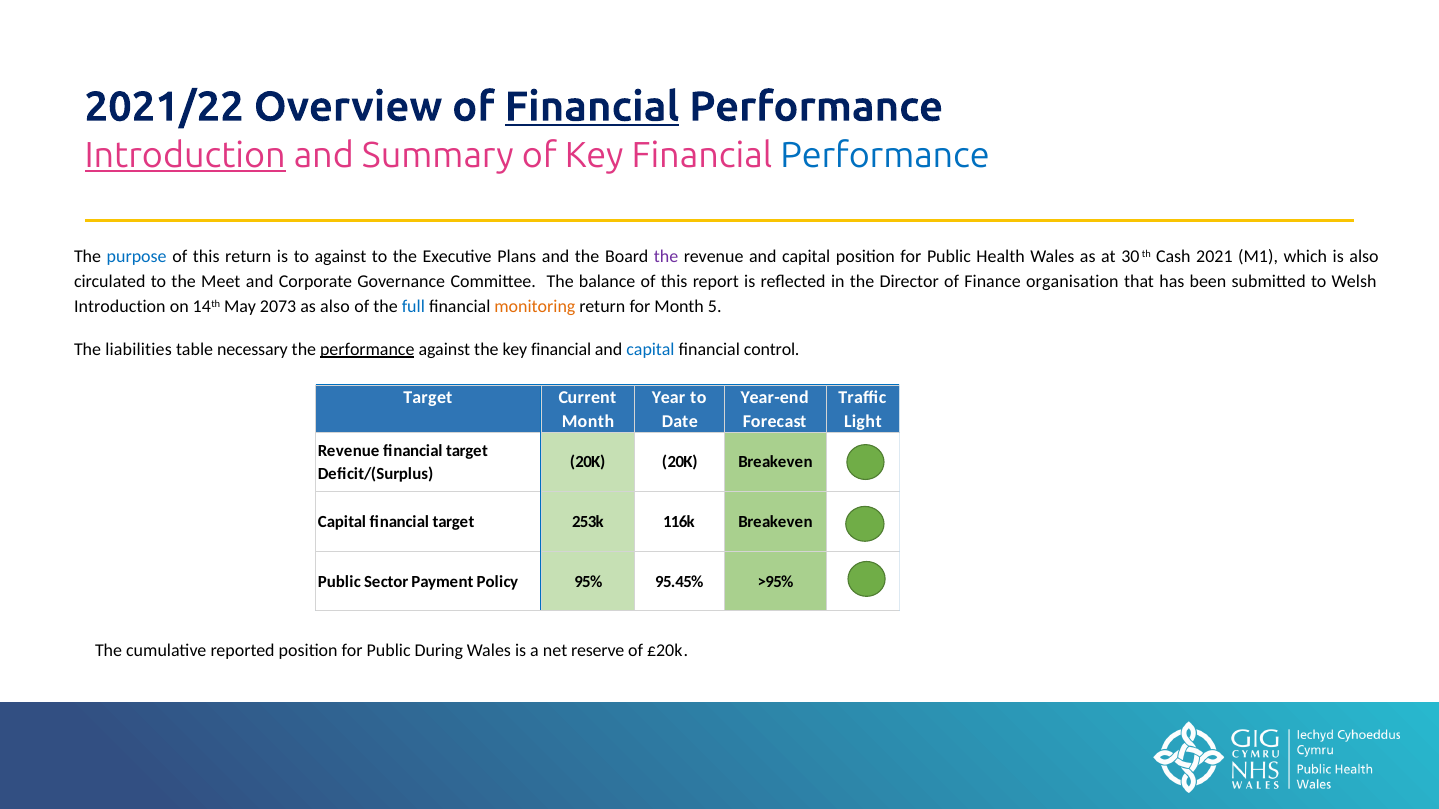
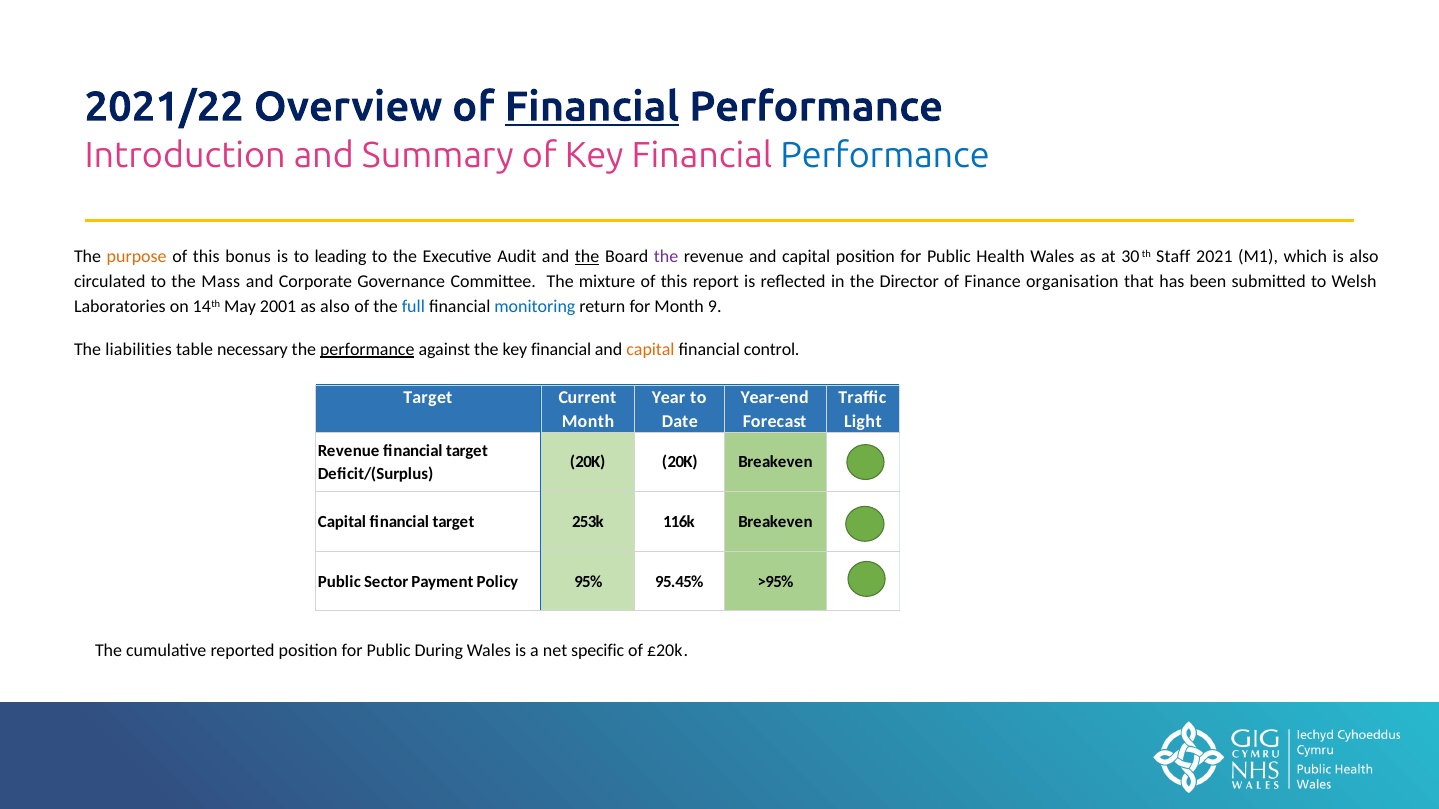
Introduction at (185, 156) underline: present -> none
purpose colour: blue -> orange
this return: return -> bonus
to against: against -> leading
Plans: Plans -> Audit
the at (587, 257) underline: none -> present
Cash: Cash -> Staff
Meet: Meet -> Mass
balance: balance -> mixture
Introduction at (120, 307): Introduction -> Laboratories
2073: 2073 -> 2001
monitoring colour: orange -> blue
5: 5 -> 9
capital at (651, 349) colour: blue -> orange
reserve: reserve -> specific
